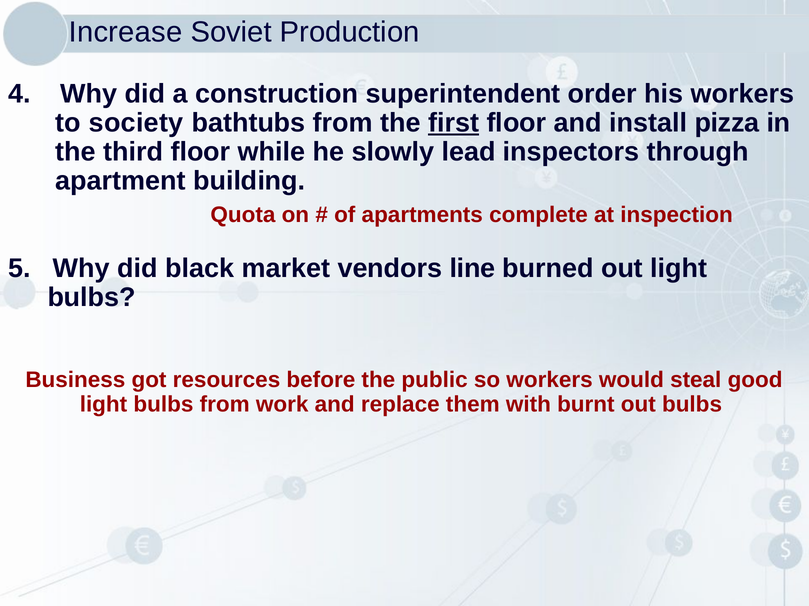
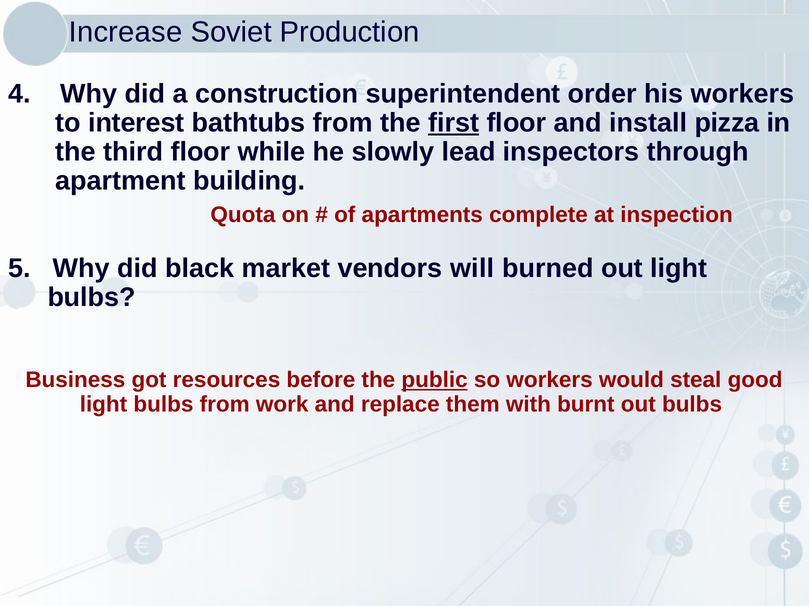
society: society -> interest
line: line -> will
public underline: none -> present
